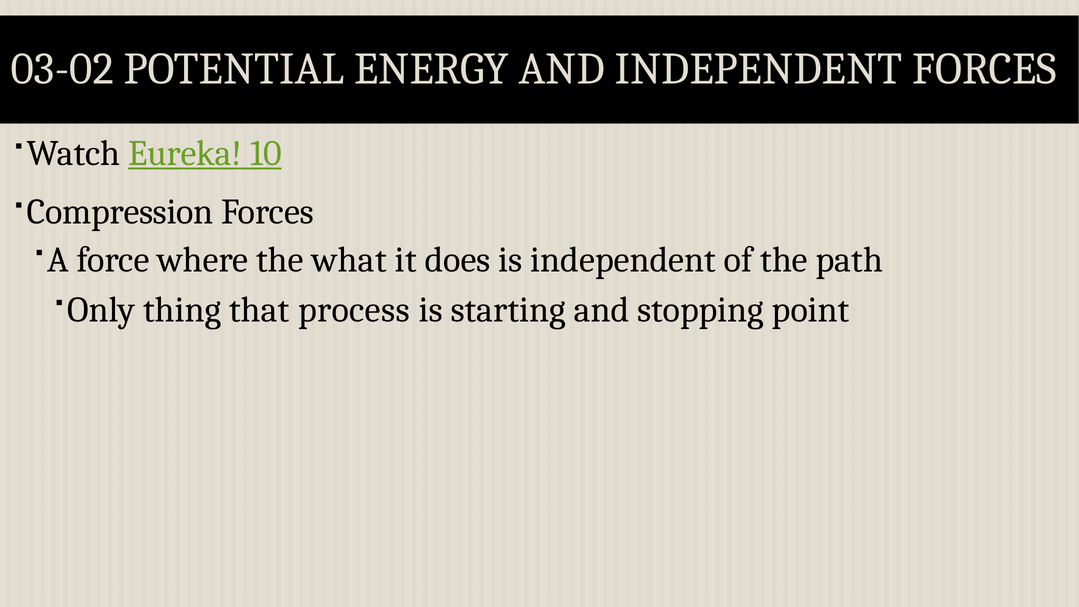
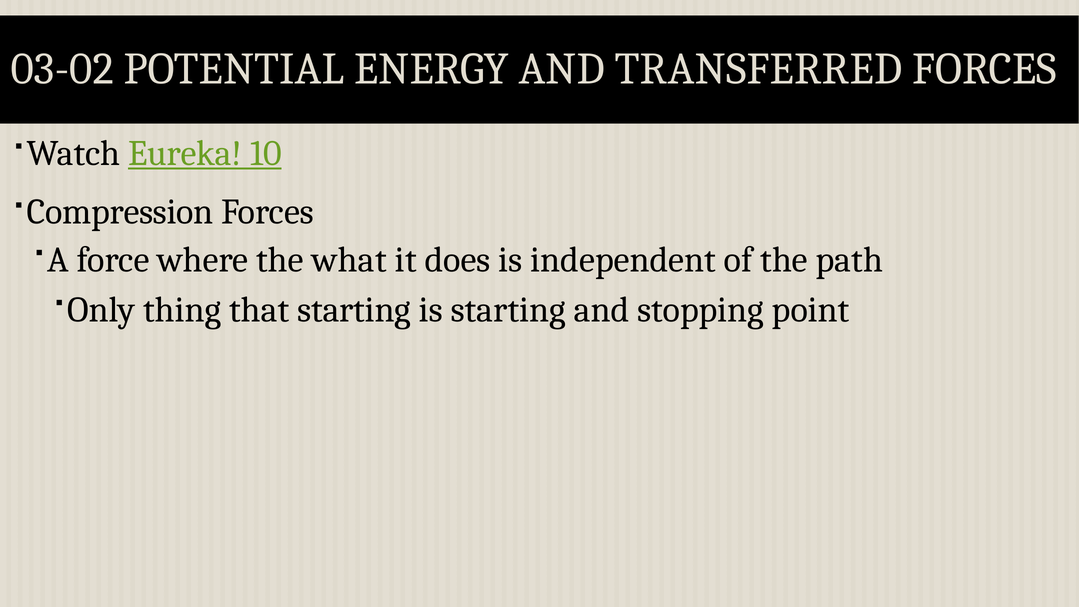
AND INDEPENDENT: INDEPENDENT -> TRANSFERRED
that process: process -> starting
